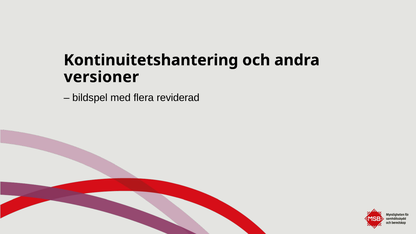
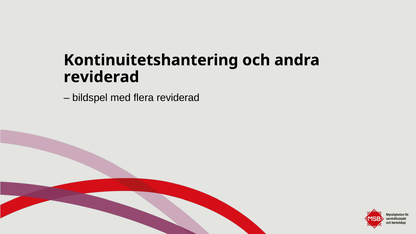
versioner at (101, 77): versioner -> reviderad
